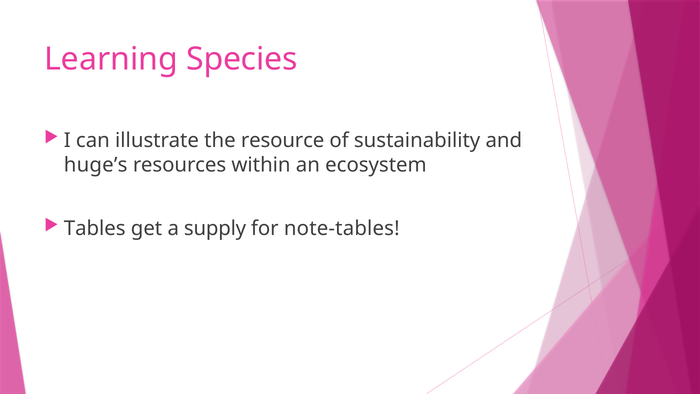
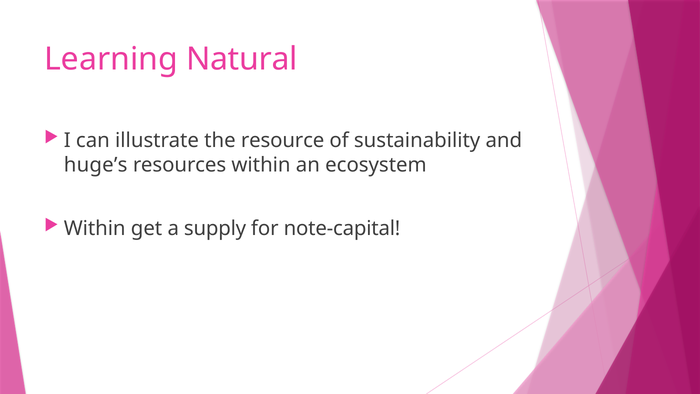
Species: Species -> Natural
Tables at (95, 228): Tables -> Within
note-tables: note-tables -> note-capital
